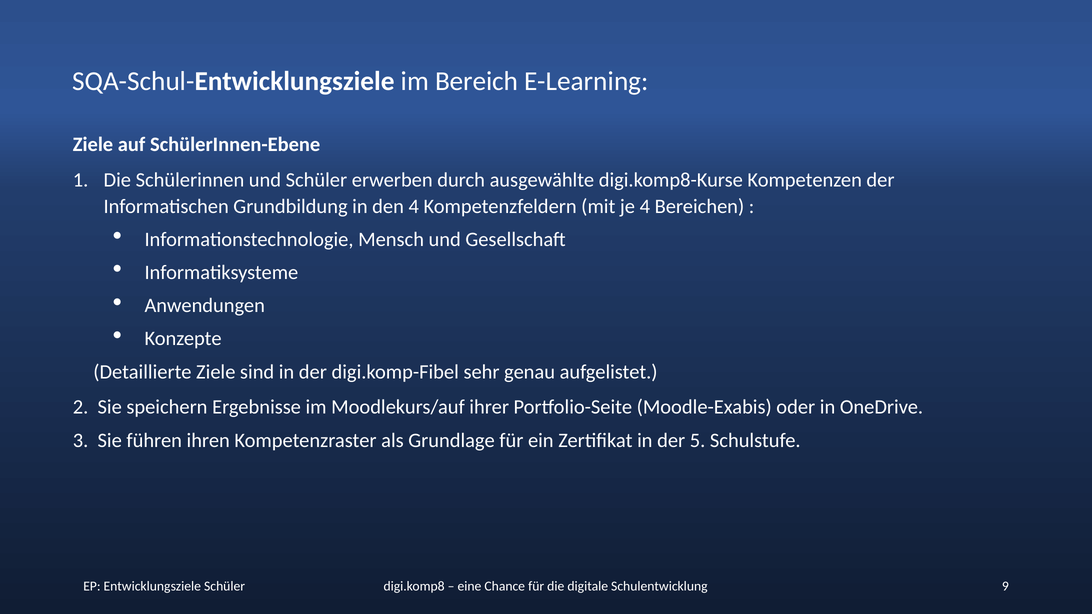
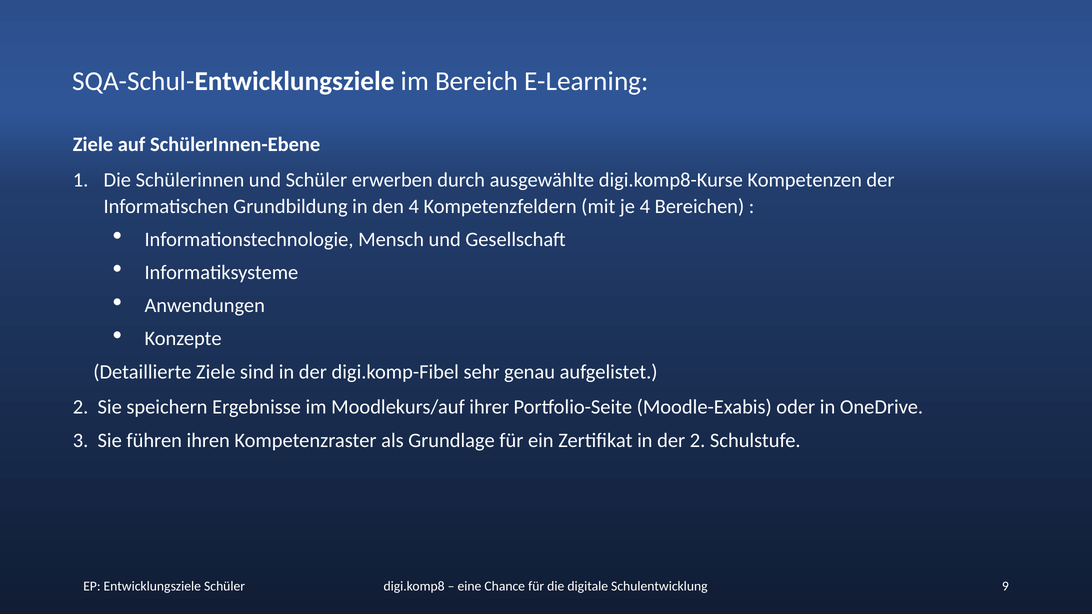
der 5: 5 -> 2
